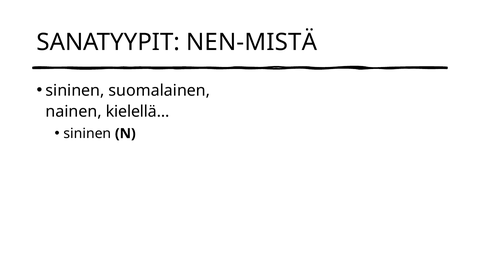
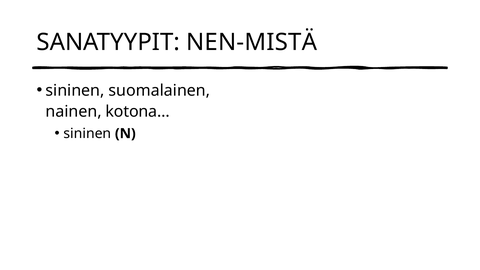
kielellä…: kielellä… -> kotona…
